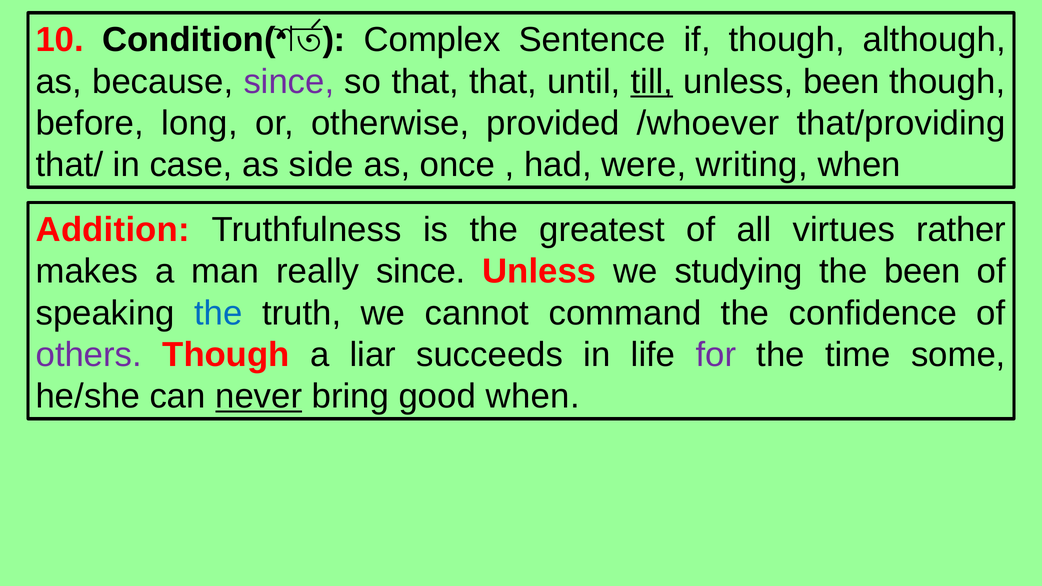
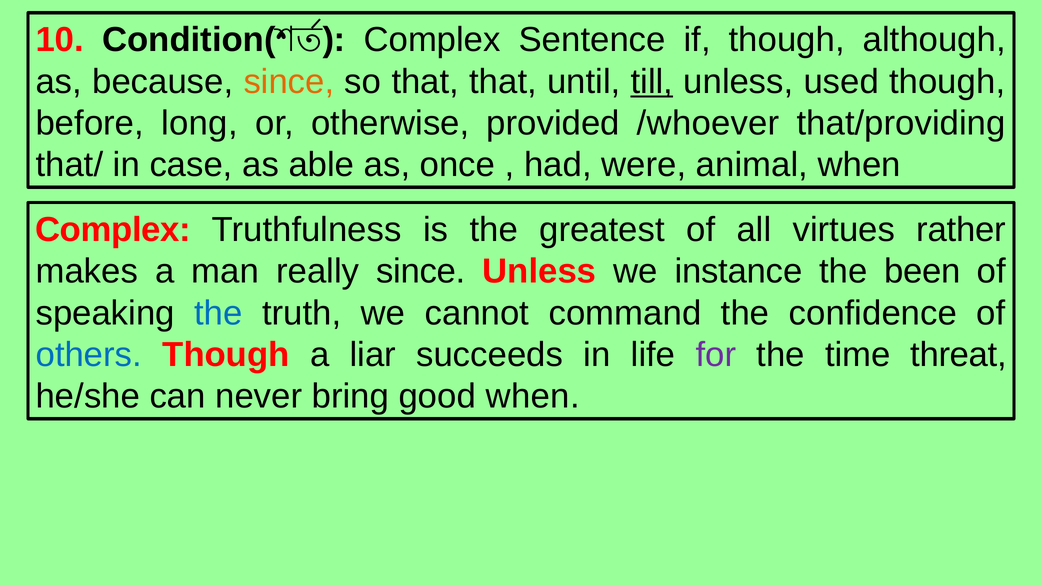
since at (289, 82) colour: purple -> orange
unless been: been -> used
side: side -> able
writing: writing -> animal
Addition at (113, 230): Addition -> Complex
studying: studying -> instance
others colour: purple -> blue
some: some -> threat
never underline: present -> none
